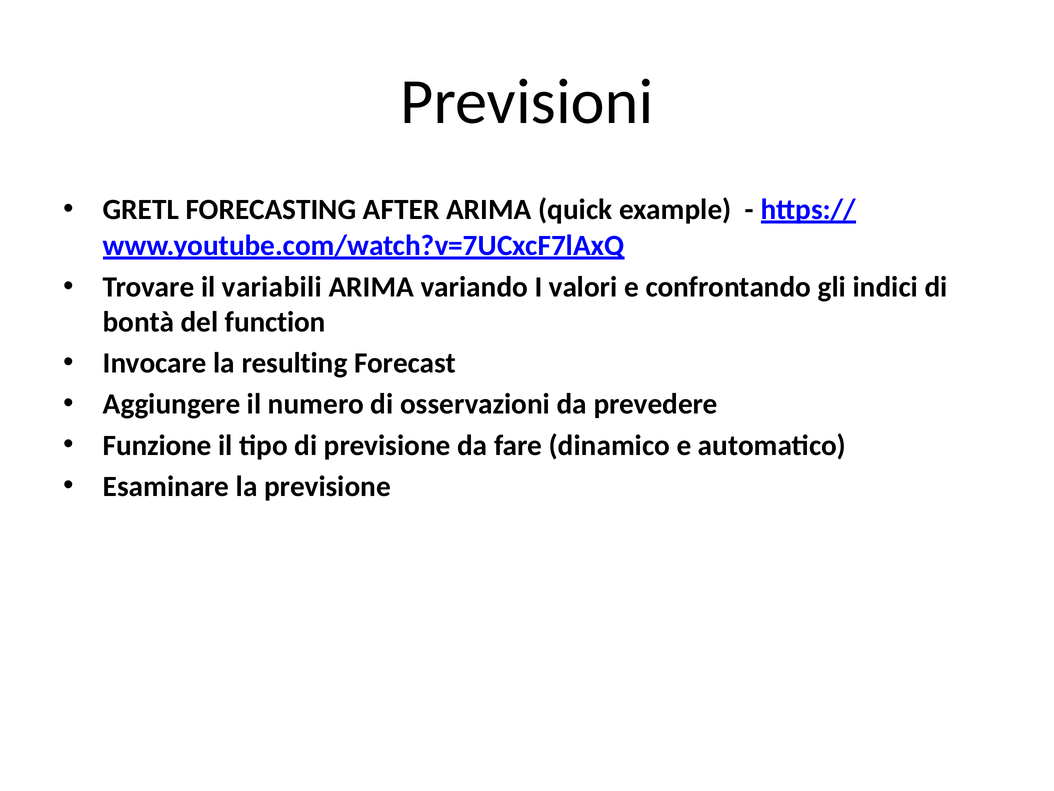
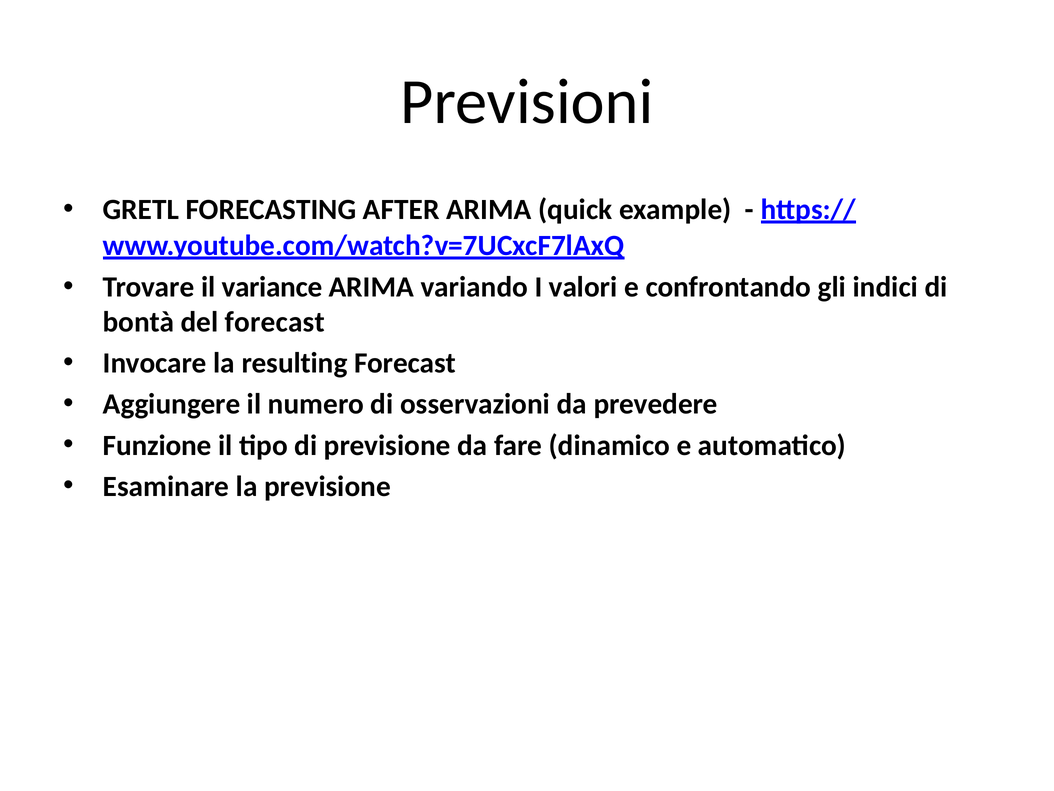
variabili: variabili -> variance
del function: function -> forecast
